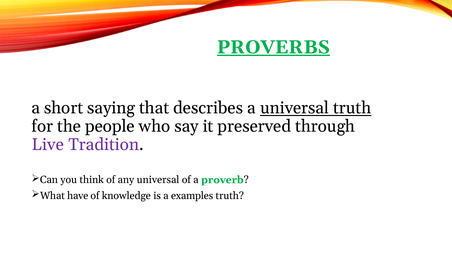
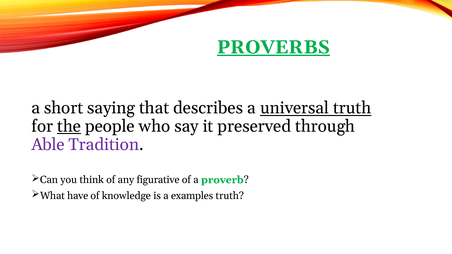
the underline: none -> present
Live: Live -> Able
any universal: universal -> figurative
